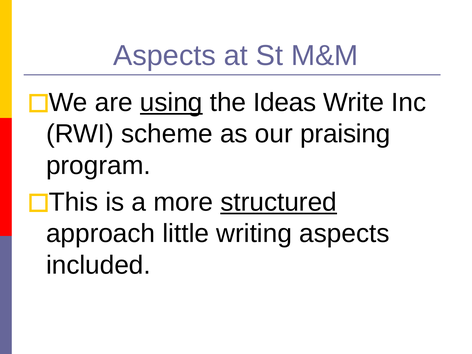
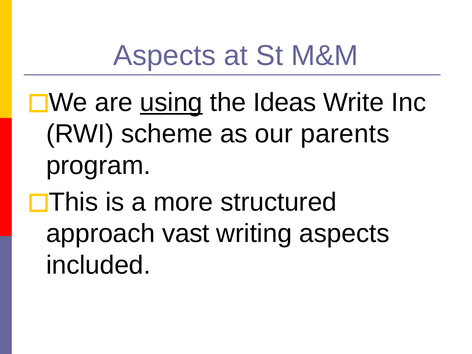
praising: praising -> parents
structured underline: present -> none
little: little -> vast
